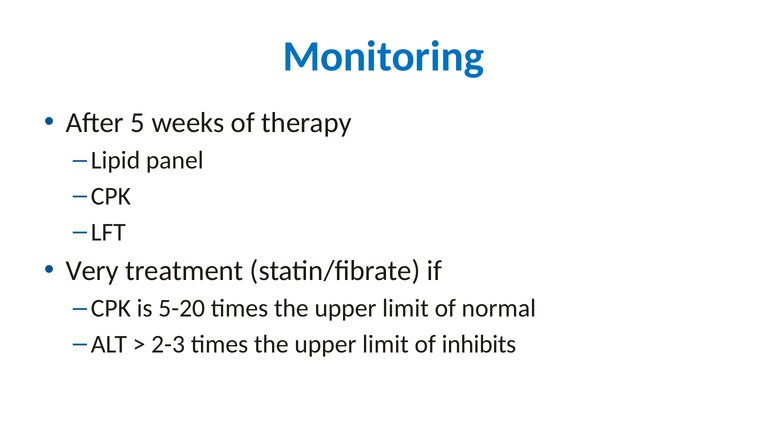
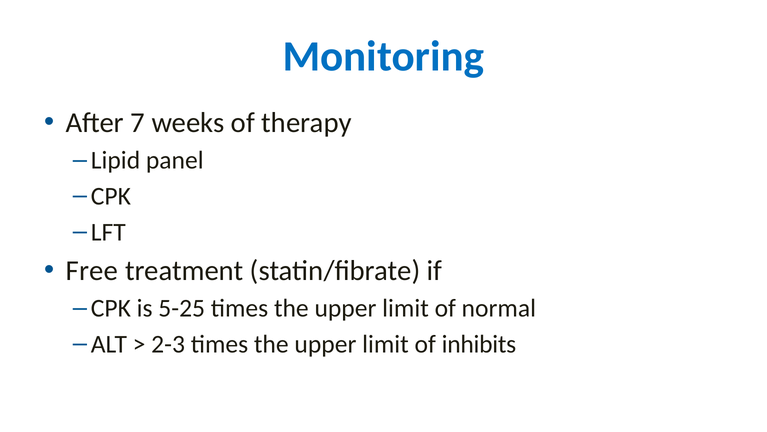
5: 5 -> 7
Very: Very -> Free
5-20: 5-20 -> 5-25
